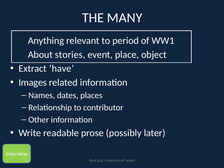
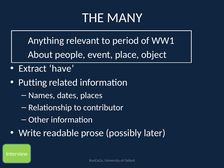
stories: stories -> people
Images: Images -> Putting
